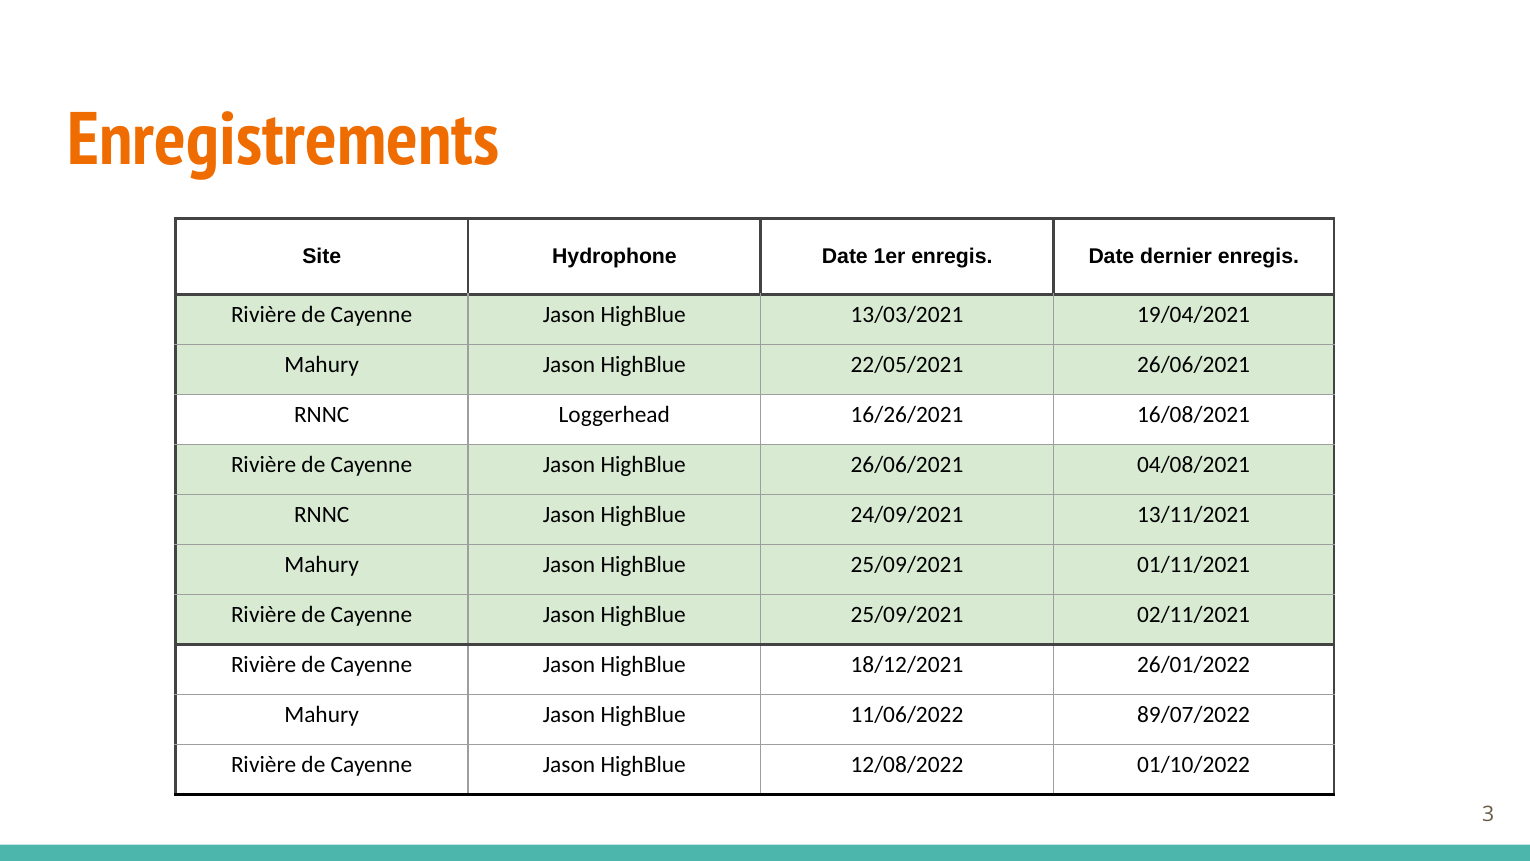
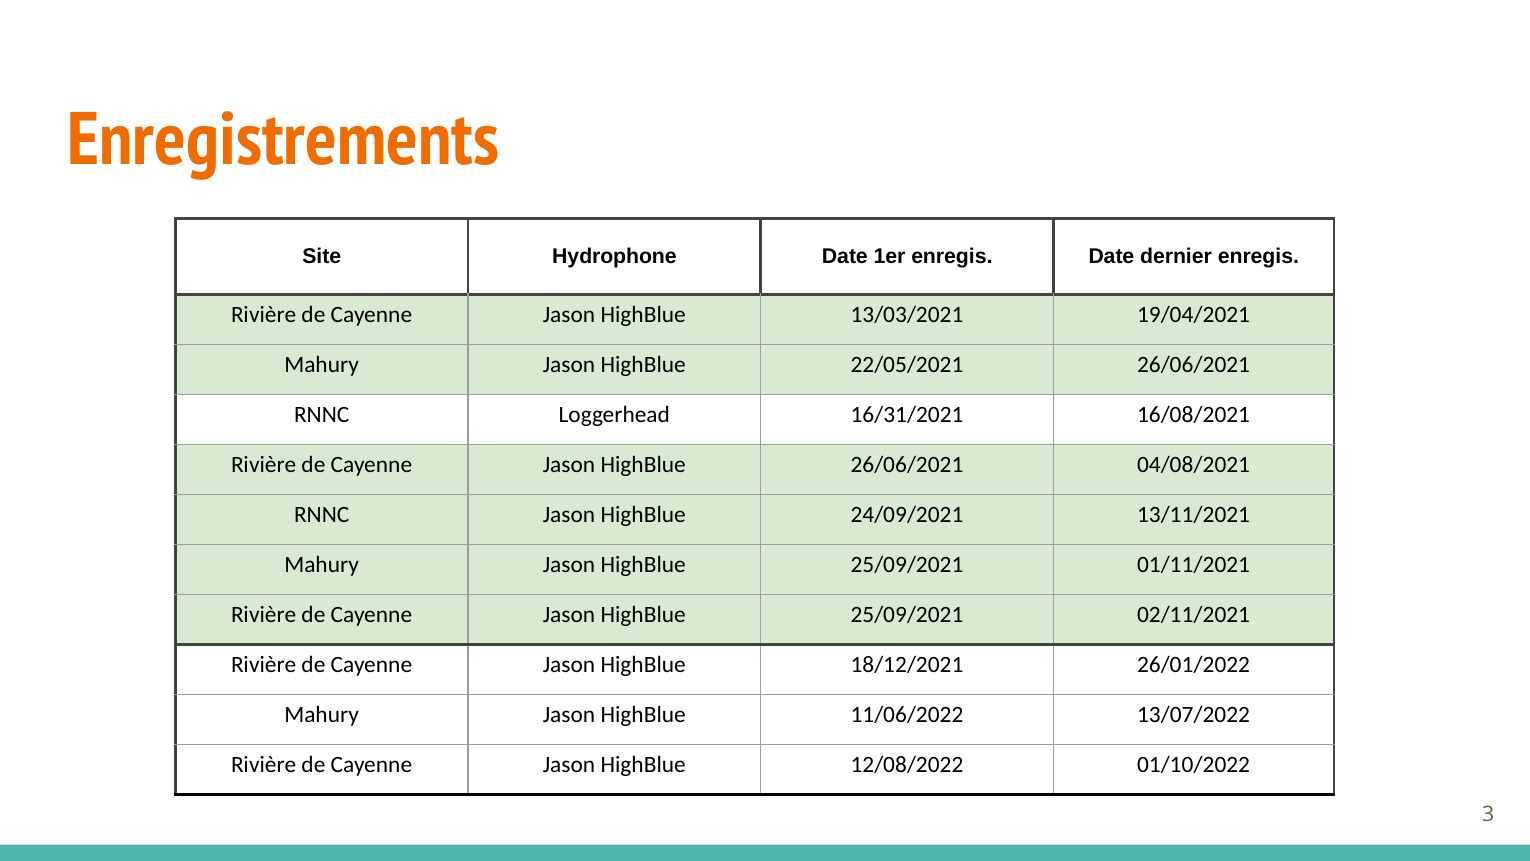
16/26/2021: 16/26/2021 -> 16/31/2021
89/07/2022: 89/07/2022 -> 13/07/2022
